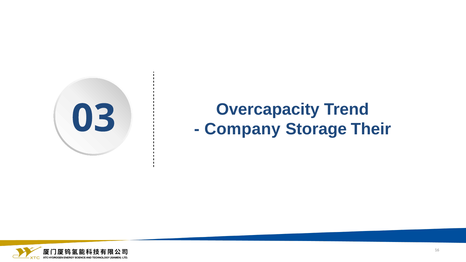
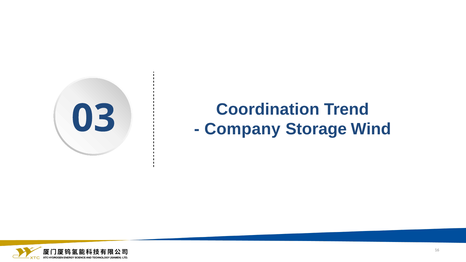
Overcapacity: Overcapacity -> Coordination
Their: Their -> Wind
